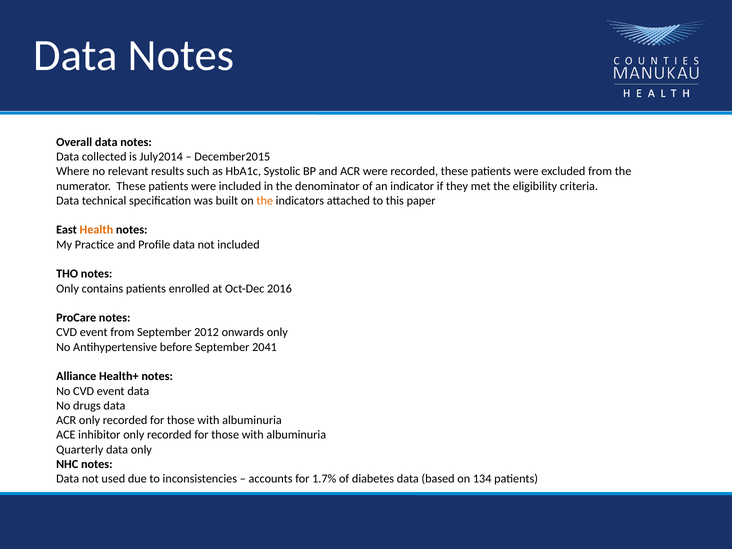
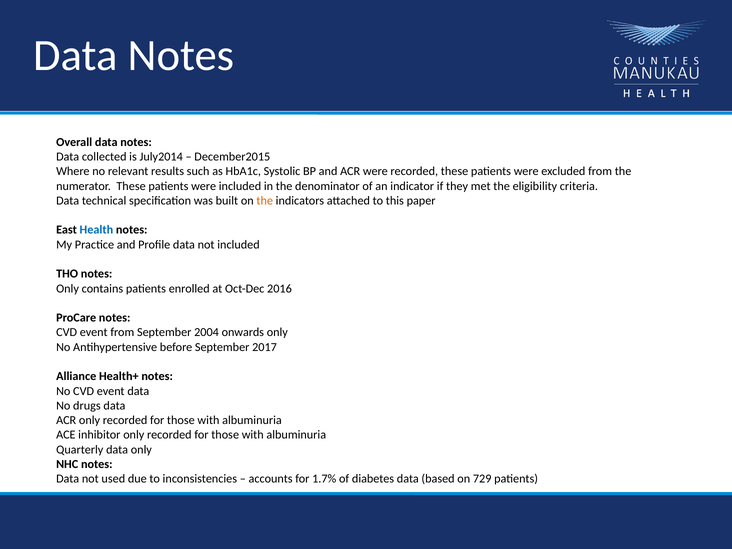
Health colour: orange -> blue
2012: 2012 -> 2004
2041: 2041 -> 2017
134: 134 -> 729
